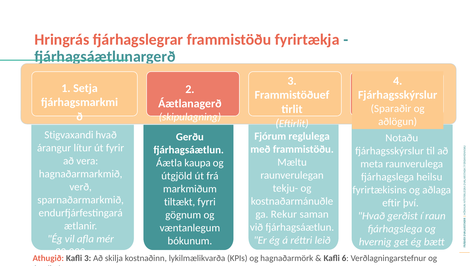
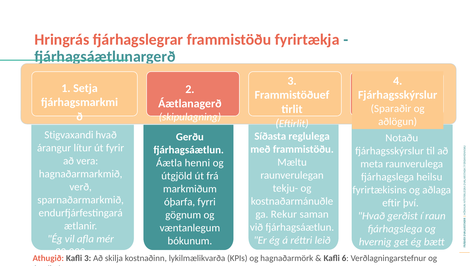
Fjórum: Fjórum -> Síðasta
kaupa: kaupa -> henni
tiltækt: tiltækt -> óþarfa
